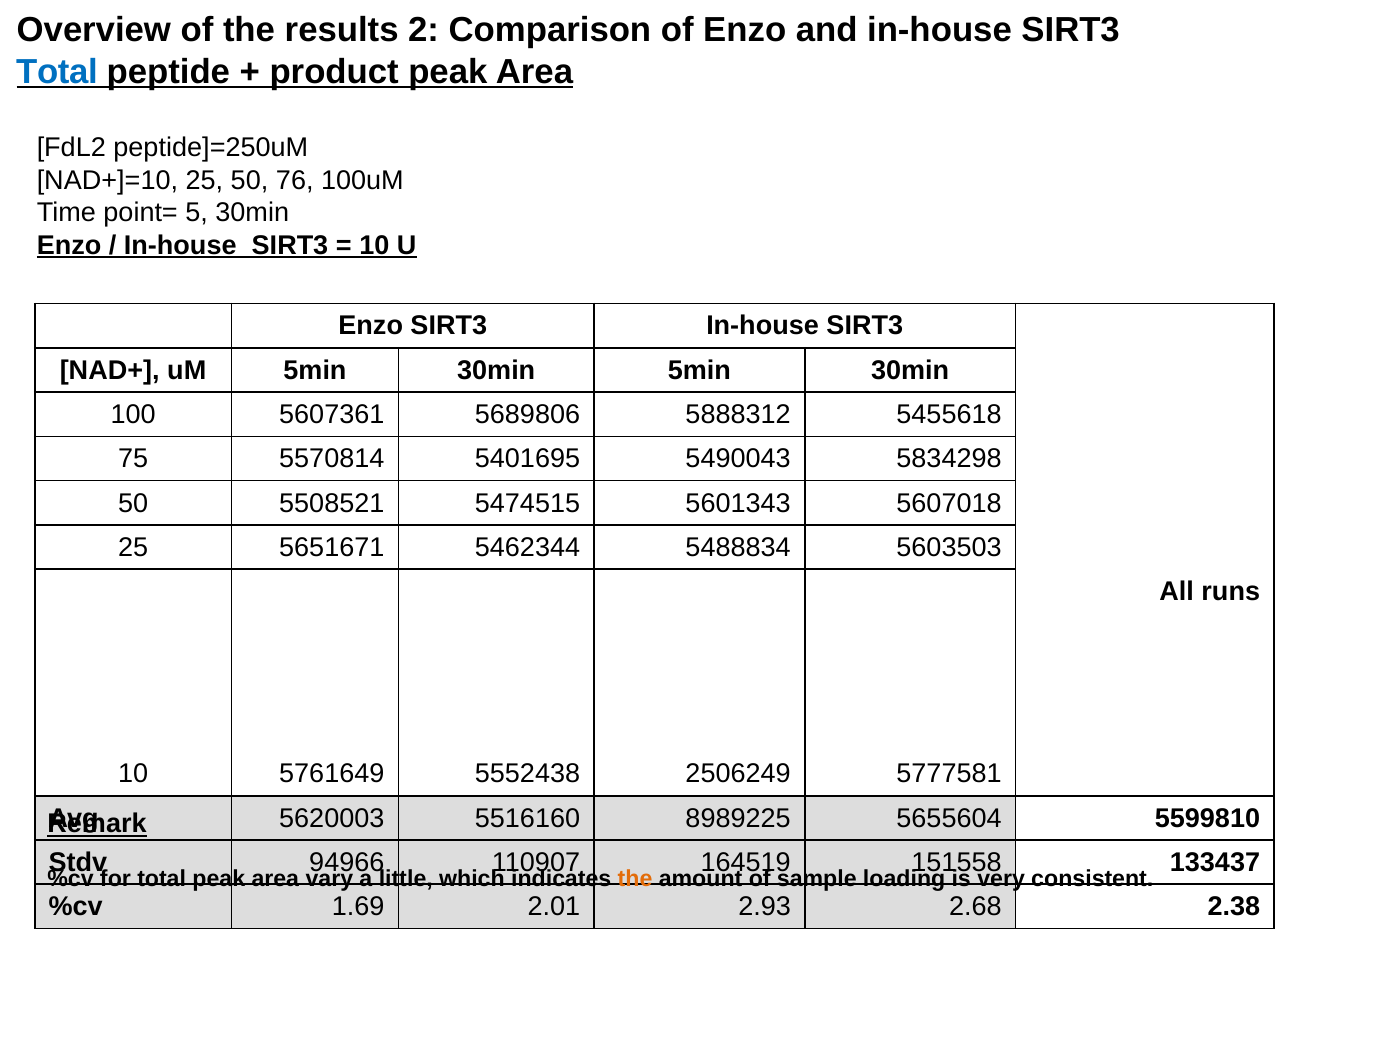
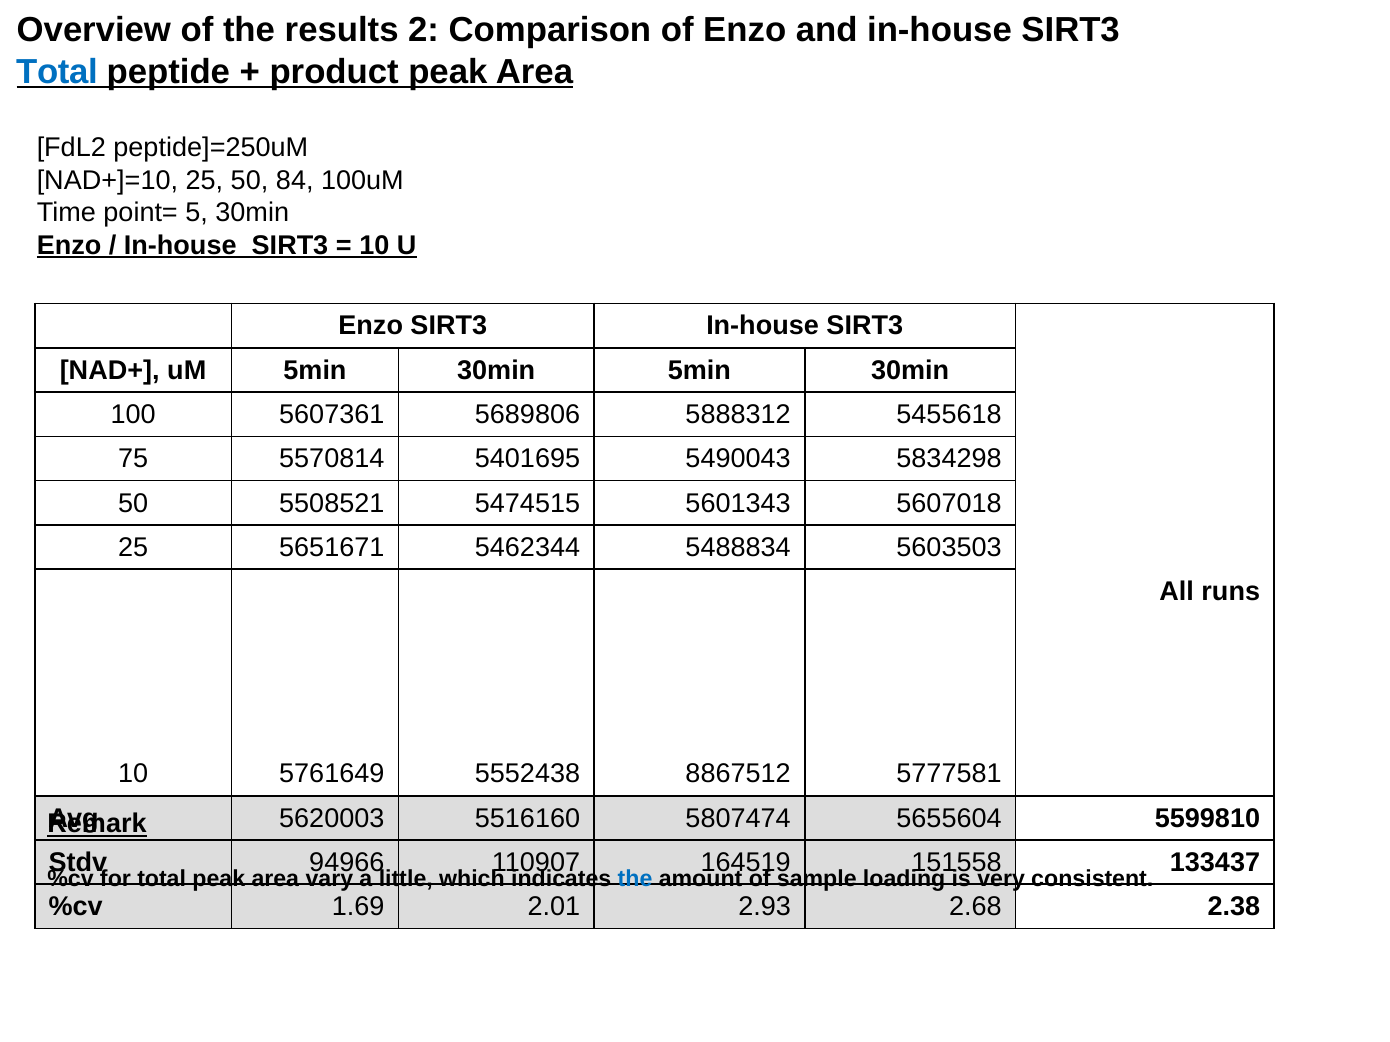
76: 76 -> 84
2506249: 2506249 -> 8867512
8989225: 8989225 -> 5807474
the at (635, 880) colour: orange -> blue
